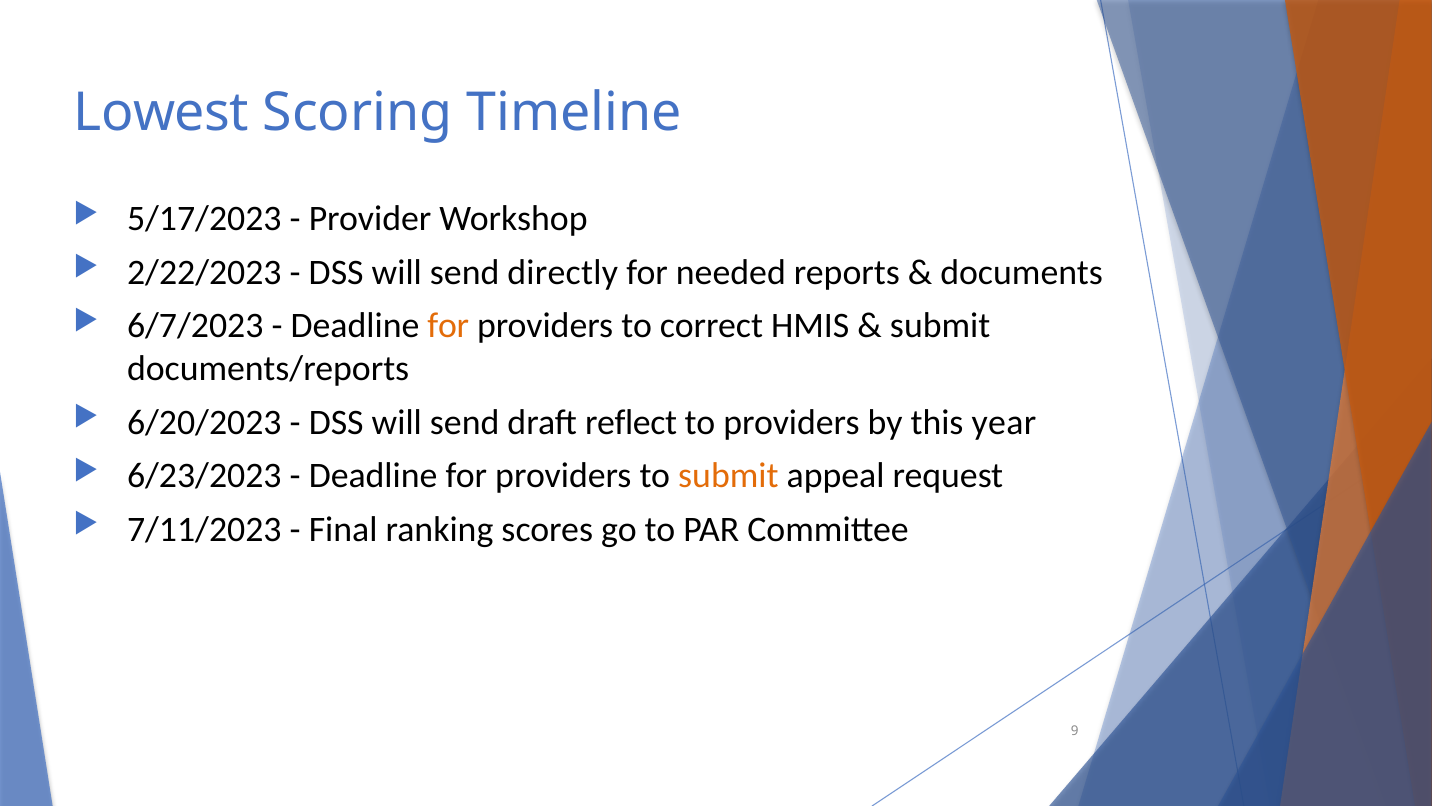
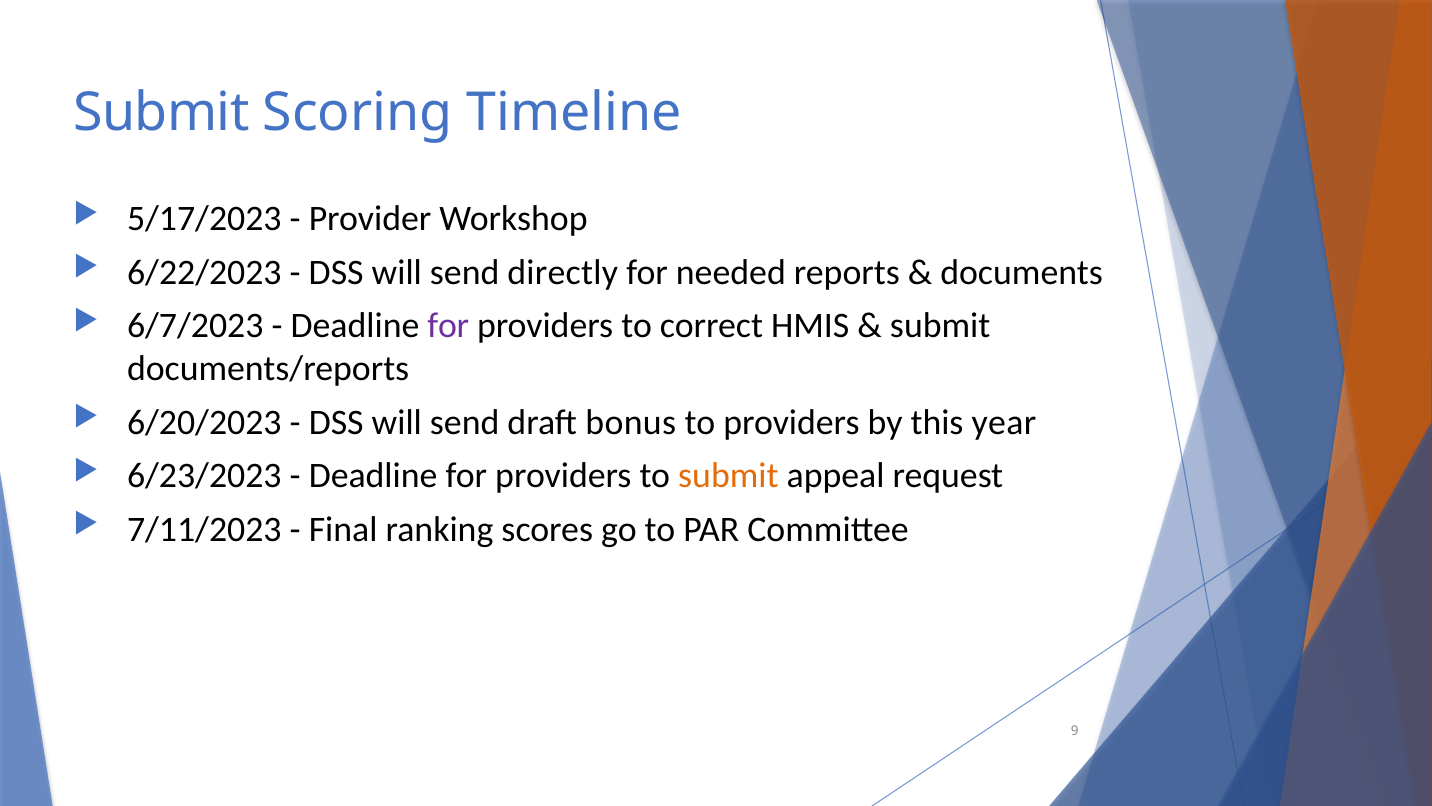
Lowest at (161, 113): Lowest -> Submit
2/22/2023: 2/22/2023 -> 6/22/2023
for at (448, 326) colour: orange -> purple
reflect: reflect -> bonus
